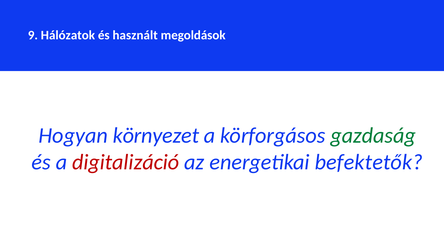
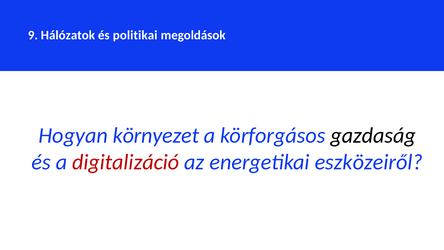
használt: használt -> politikai
gazdaság colour: green -> black
befektetők: befektetők -> eszközeiről
